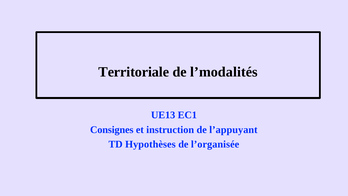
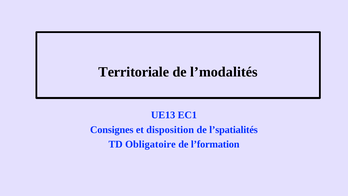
instruction: instruction -> disposition
l’appuyant: l’appuyant -> l’spatialités
Hypothèses: Hypothèses -> Obligatoire
l’organisée: l’organisée -> l’formation
